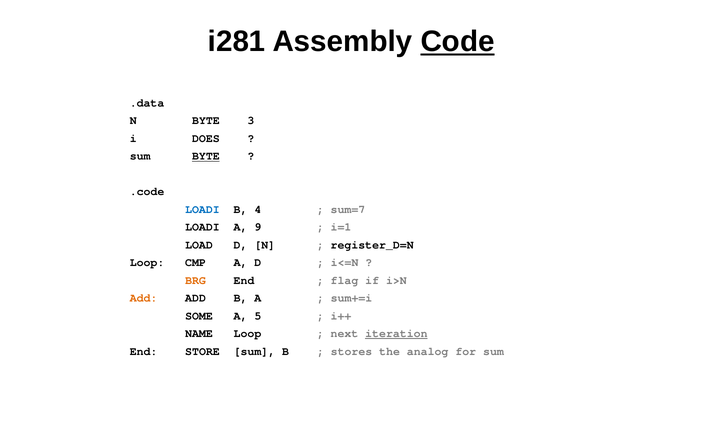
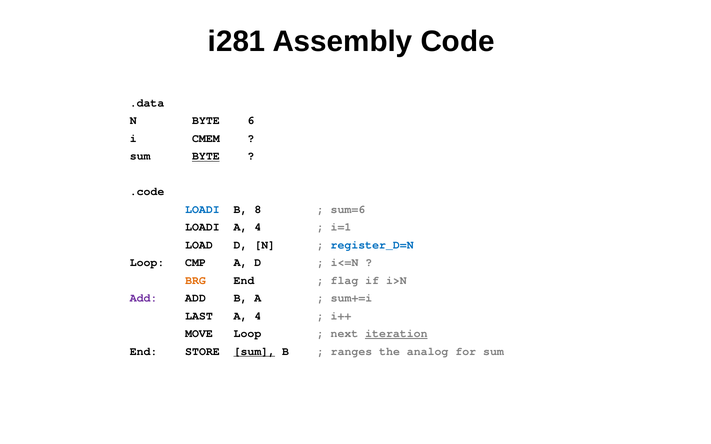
Code underline: present -> none
3: 3 -> 6
DOES: DOES -> CMEM
4: 4 -> 8
sum=7: sum=7 -> sum=6
LOADI A 9: 9 -> 4
register_D=N colour: black -> blue
Add at (144, 298) colour: orange -> purple
SOME: SOME -> LAST
5 at (258, 316): 5 -> 4
NAME: NAME -> MOVE
sum at (254, 352) underline: none -> present
stores: stores -> ranges
